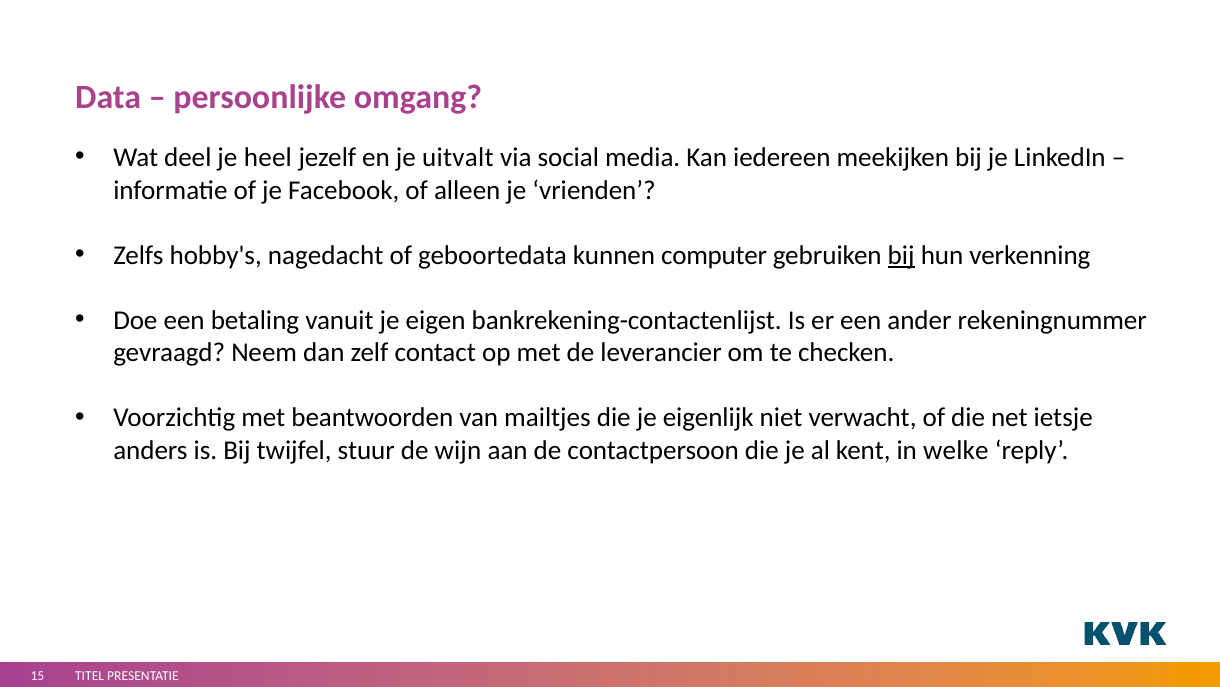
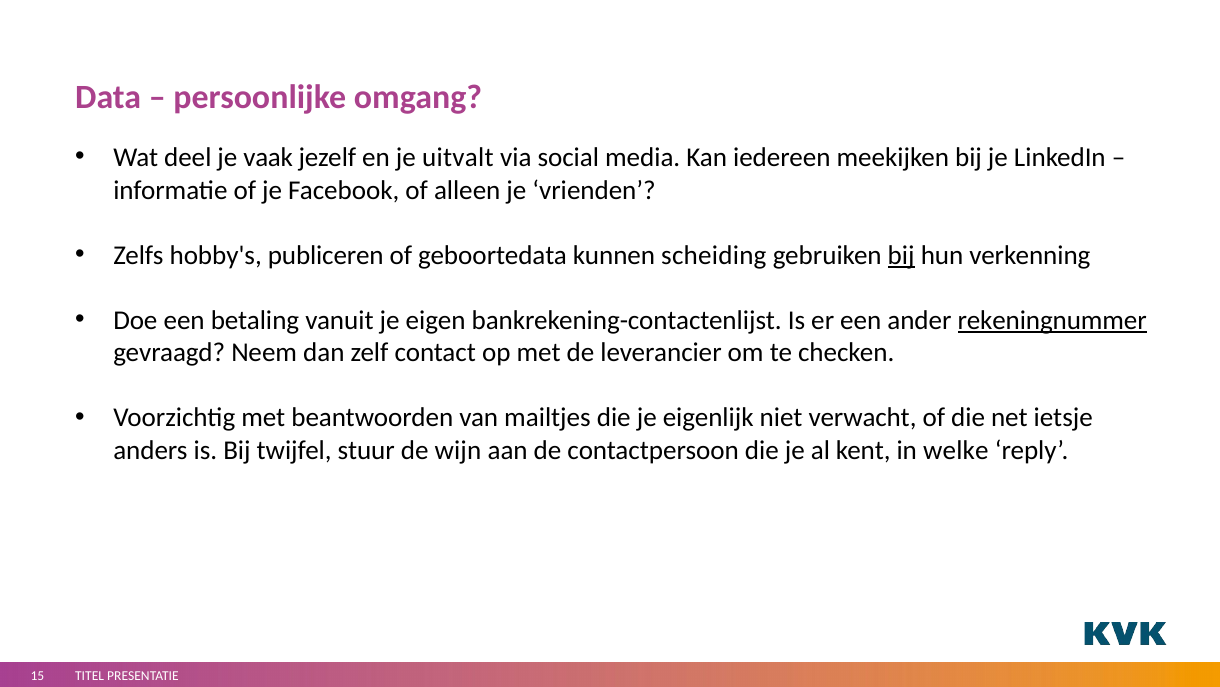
heel: heel -> vaak
nagedacht: nagedacht -> publiceren
computer: computer -> scheiding
rekeningnummer underline: none -> present
